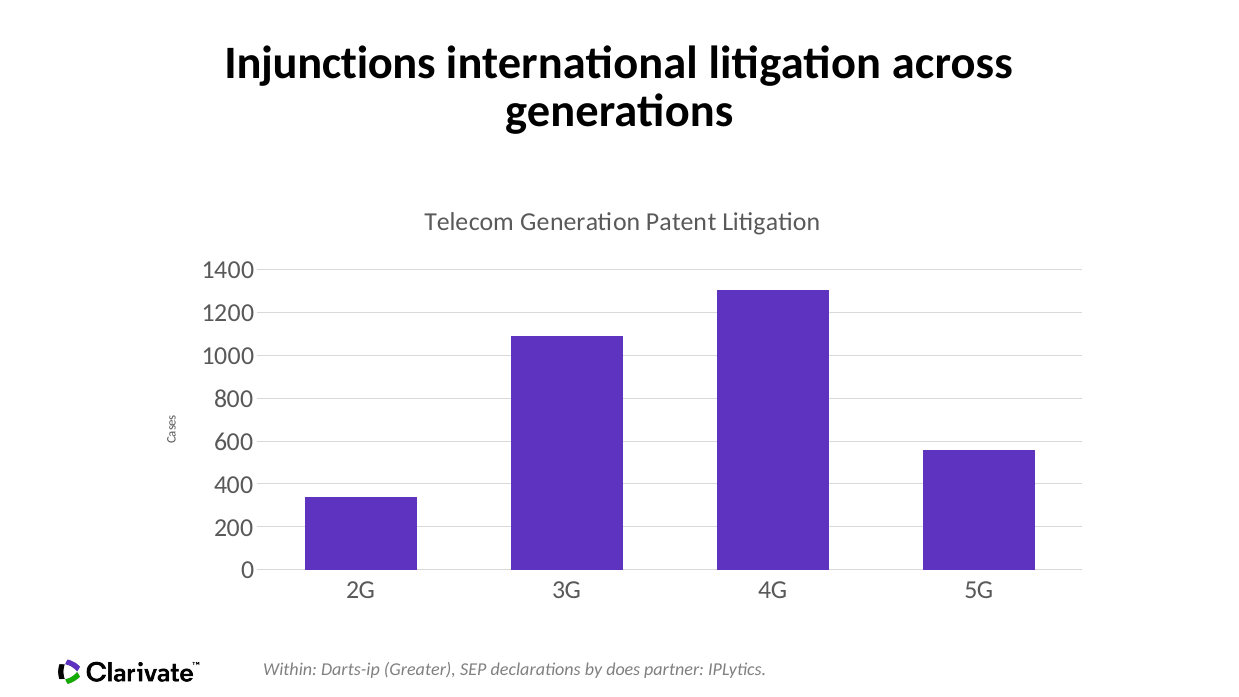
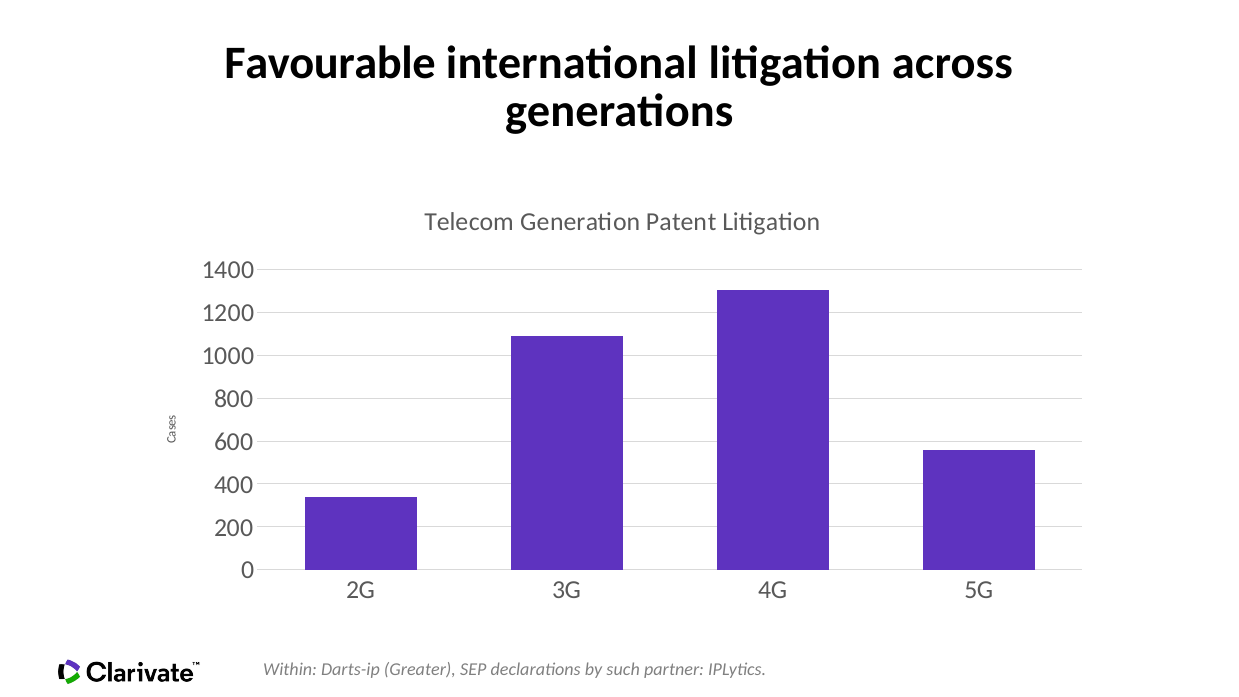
Injunctions: Injunctions -> Favourable
does: does -> such
